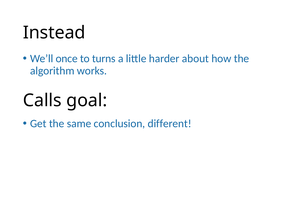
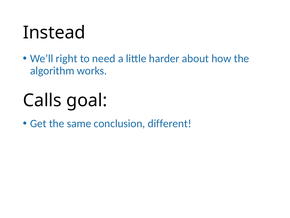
once: once -> right
turns: turns -> need
